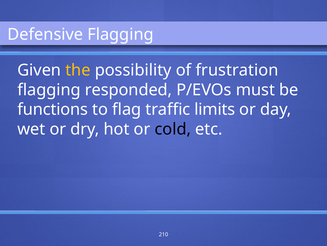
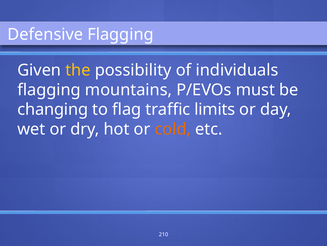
frustration: frustration -> individuals
responded: responded -> mountains
functions: functions -> changing
cold colour: black -> orange
